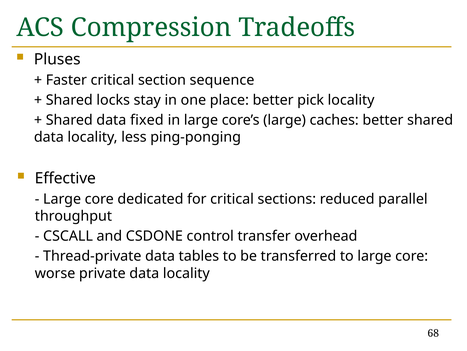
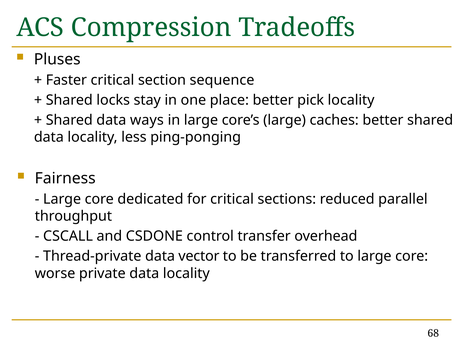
fixed: fixed -> ways
Effective: Effective -> Fairness
tables: tables -> vector
